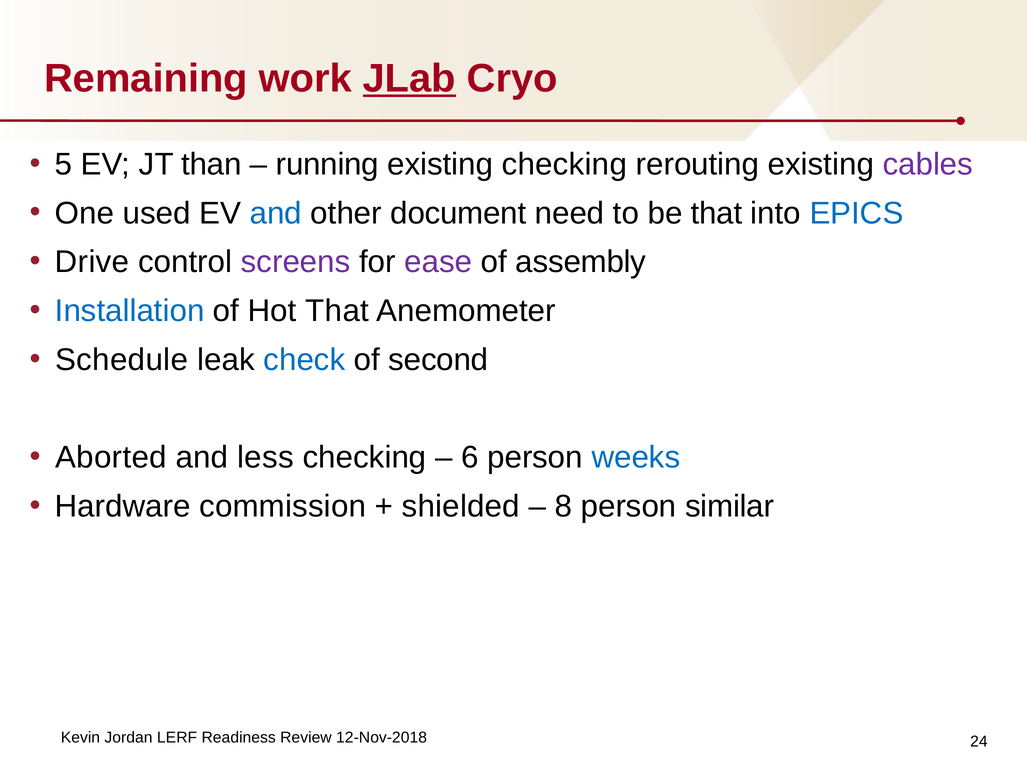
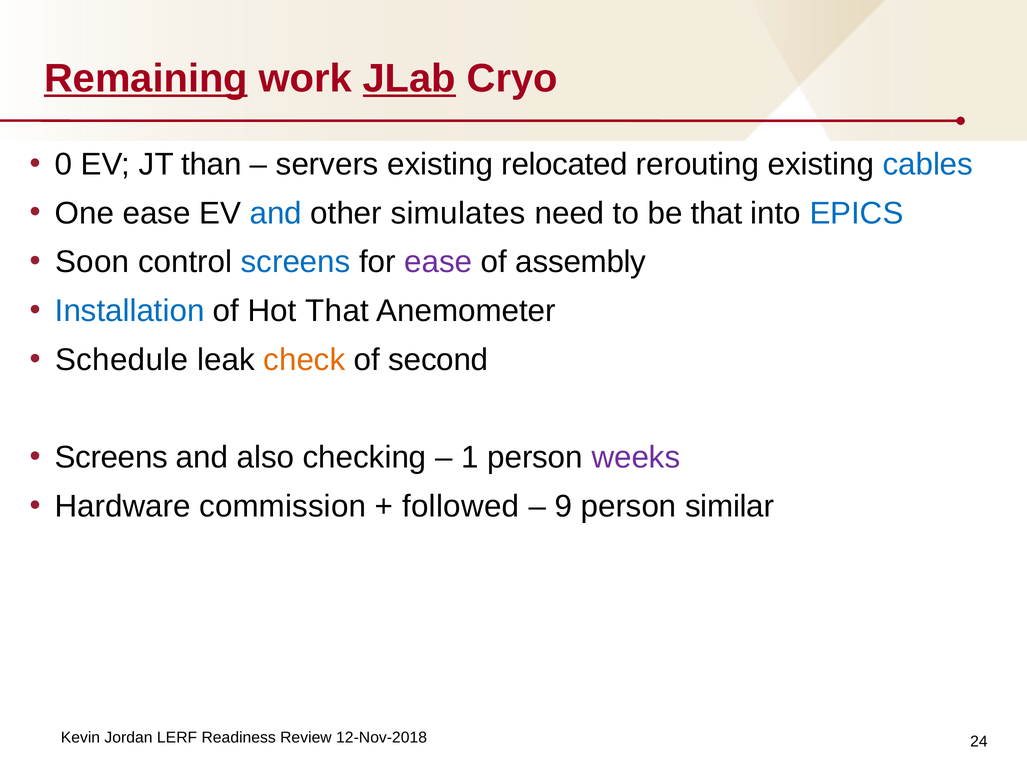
Remaining underline: none -> present
5: 5 -> 0
running: running -> servers
existing checking: checking -> relocated
cables colour: purple -> blue
One used: used -> ease
document: document -> simulates
Drive: Drive -> Soon
screens at (296, 262) colour: purple -> blue
check colour: blue -> orange
Aborted at (111, 458): Aborted -> Screens
less: less -> also
6: 6 -> 1
weeks colour: blue -> purple
shielded: shielded -> followed
8: 8 -> 9
